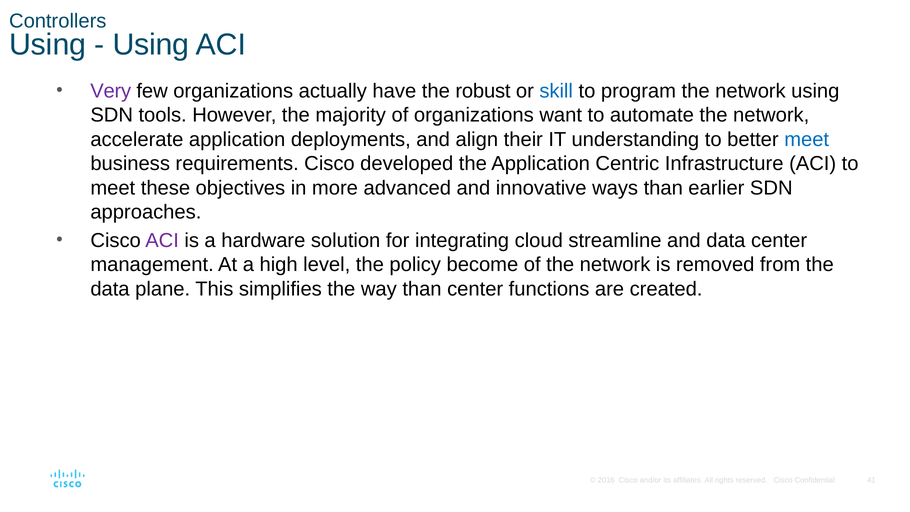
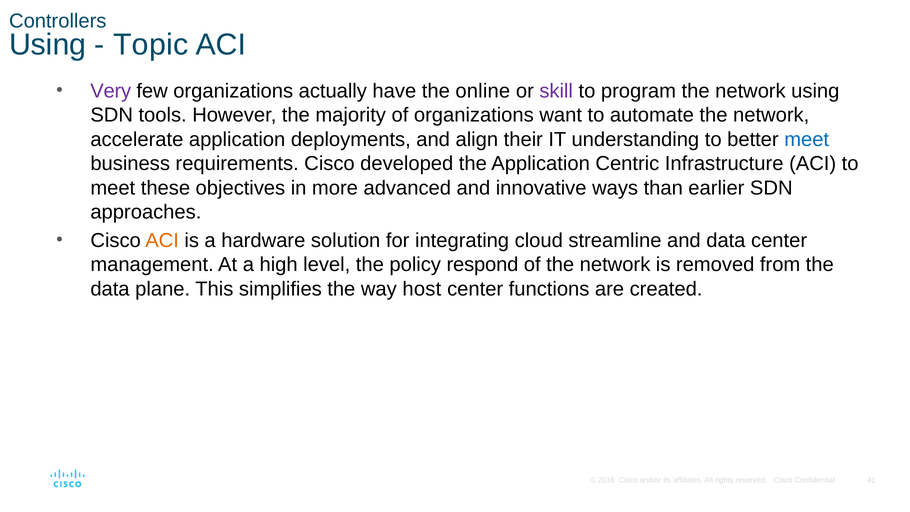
Using at (151, 45): Using -> Topic
robust: robust -> online
skill colour: blue -> purple
ACI at (162, 241) colour: purple -> orange
become: become -> respond
way than: than -> host
